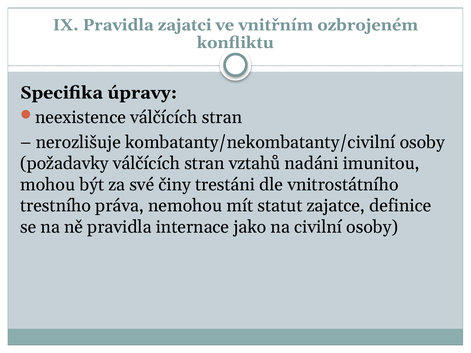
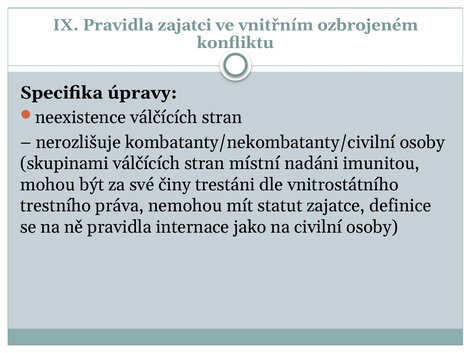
požadavky: požadavky -> skupinami
vztahů: vztahů -> místní
